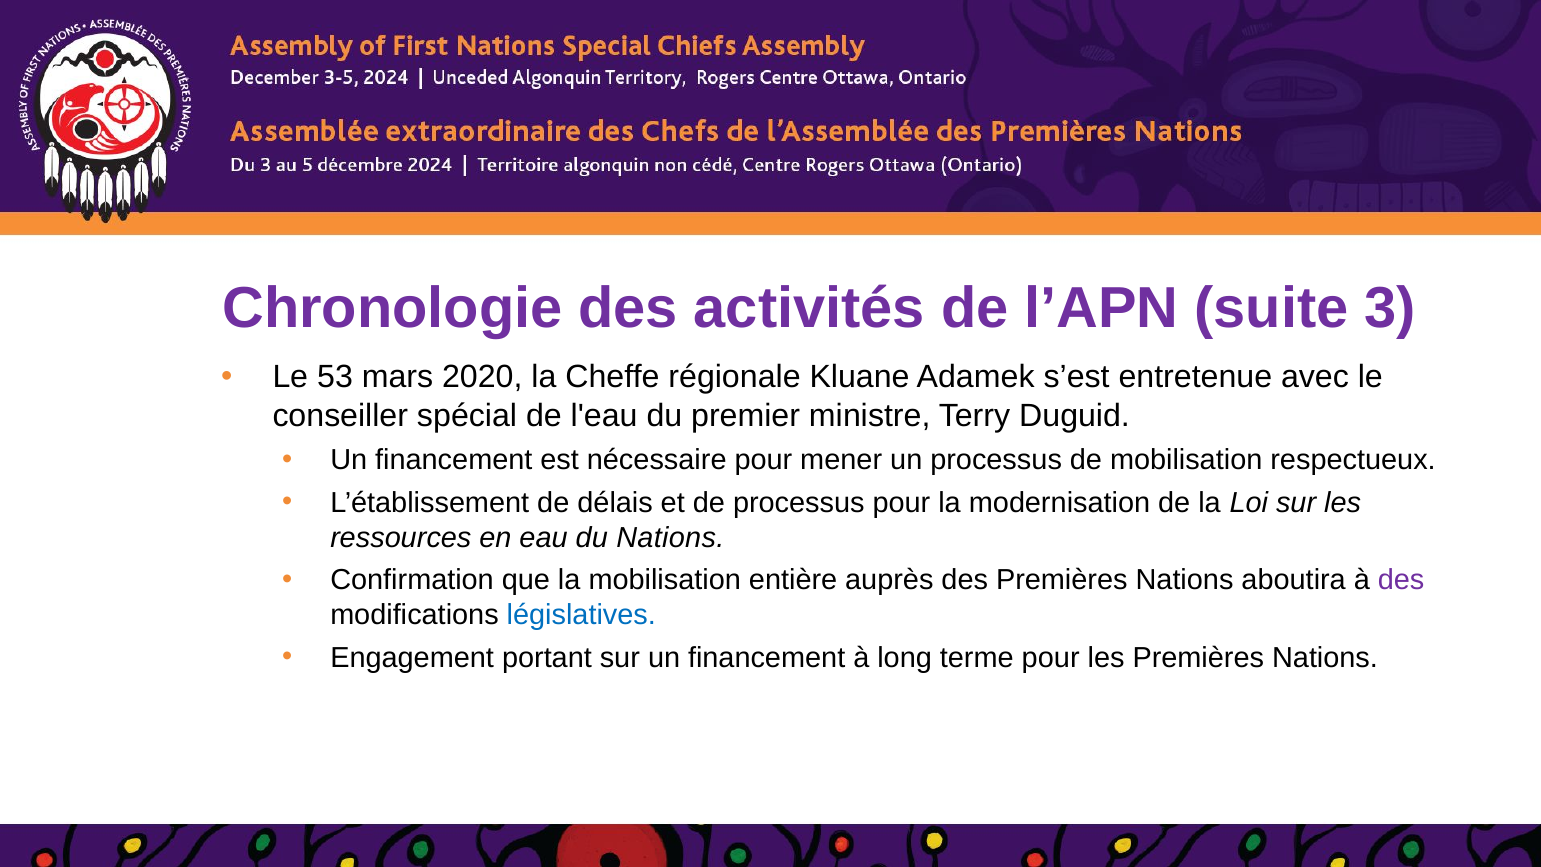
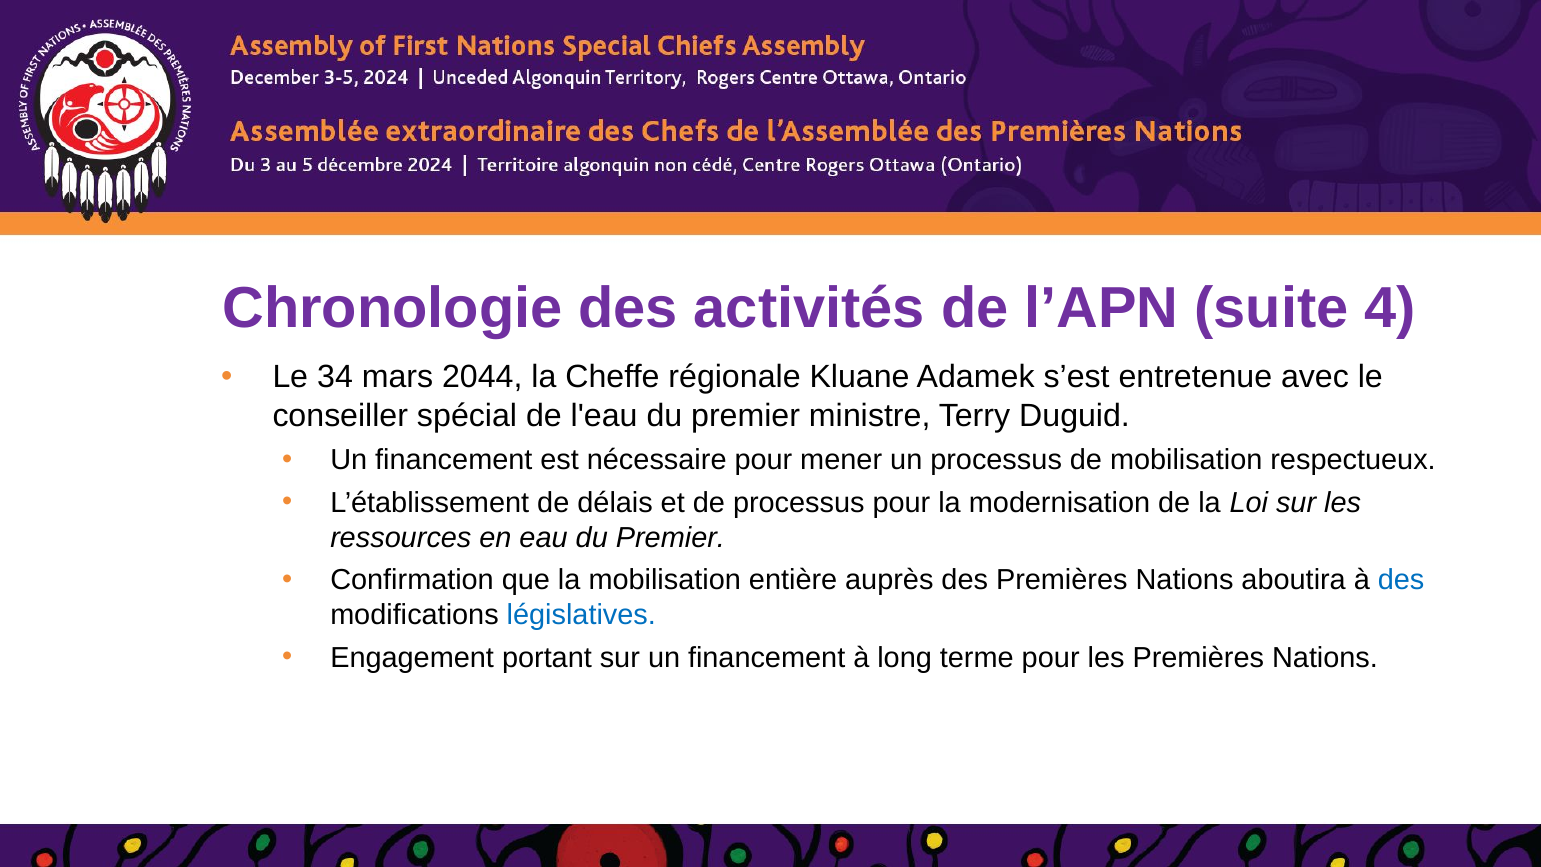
3: 3 -> 4
53: 53 -> 34
2020: 2020 -> 2044
eau du Nations: Nations -> Premier
des at (1401, 580) colour: purple -> blue
